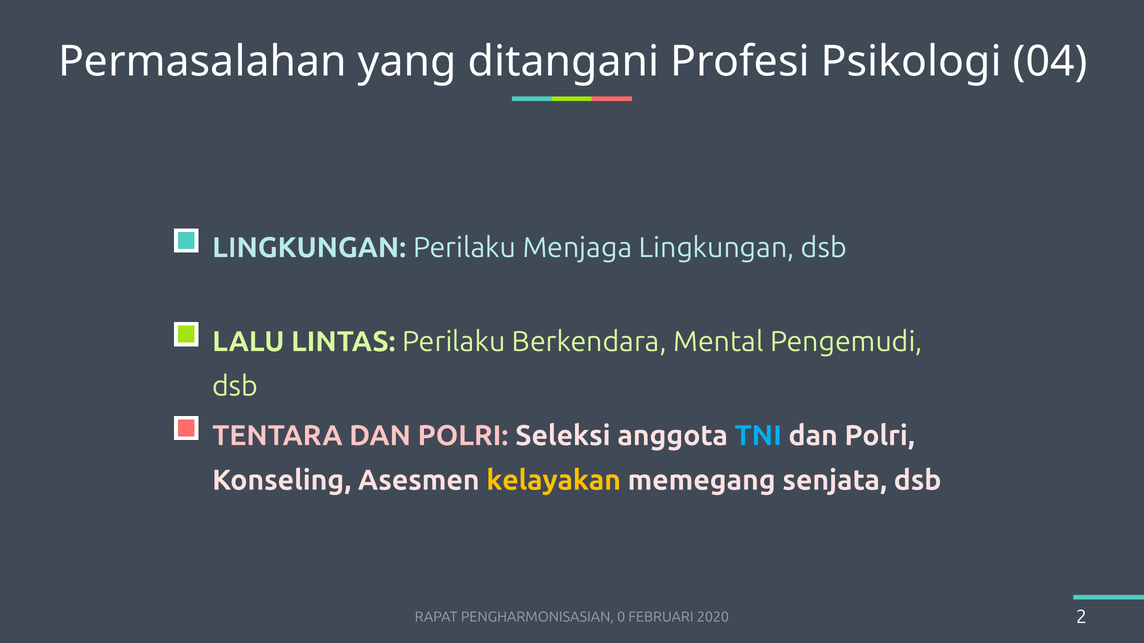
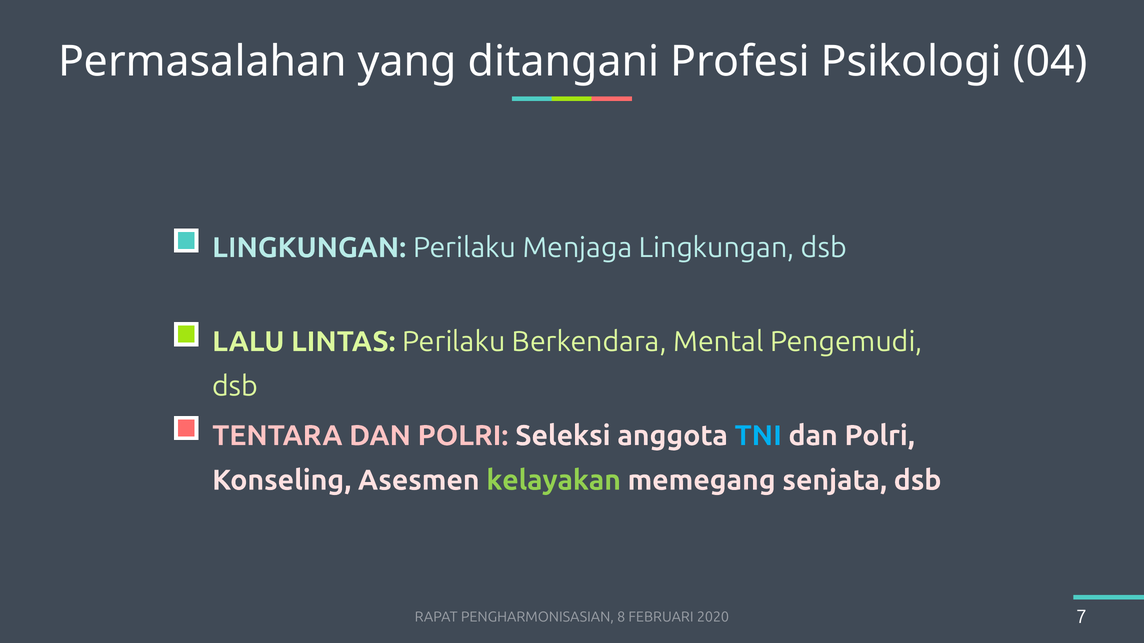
kelayakan colour: yellow -> light green
0: 0 -> 8
2: 2 -> 7
